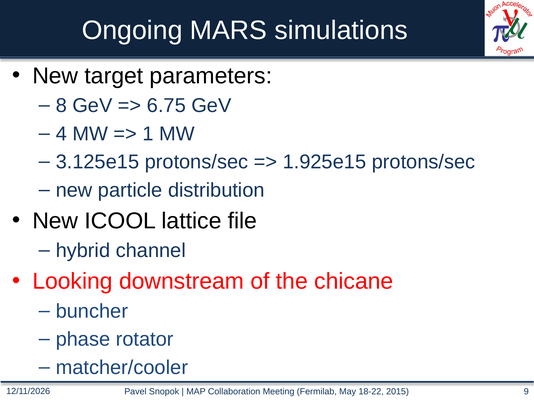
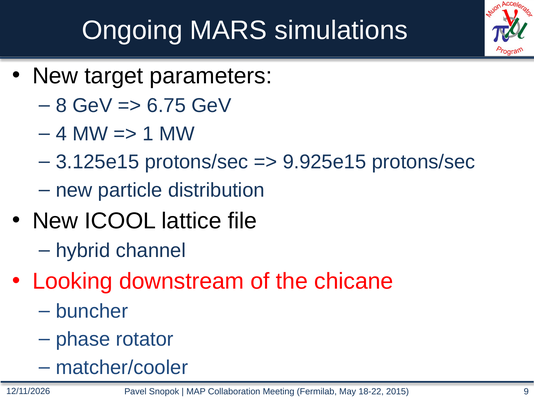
1.925e15: 1.925e15 -> 9.925e15
